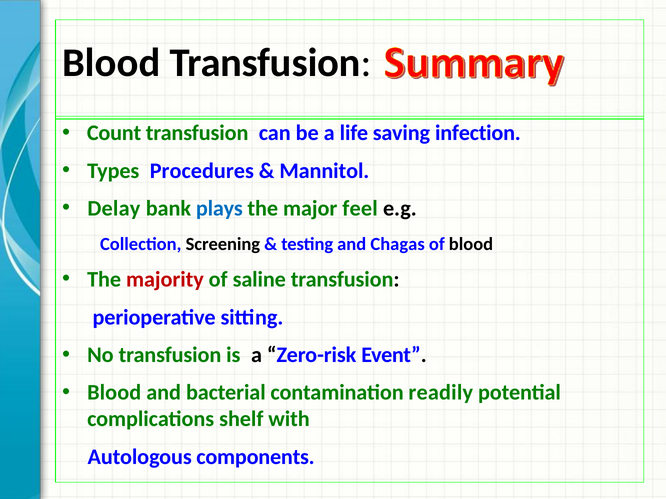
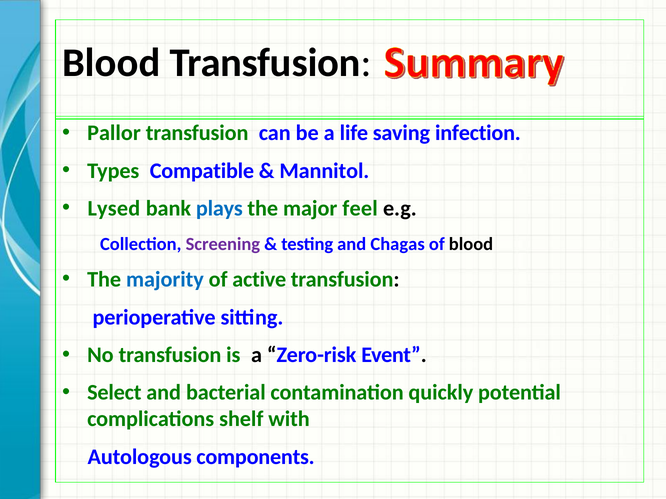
Count: Count -> Pallor
Procedures: Procedures -> Compatible
Delay: Delay -> Lysed
Screening colour: black -> purple
majority colour: red -> blue
saline: saline -> active
Blood at (114, 393): Blood -> Select
readily: readily -> quickly
